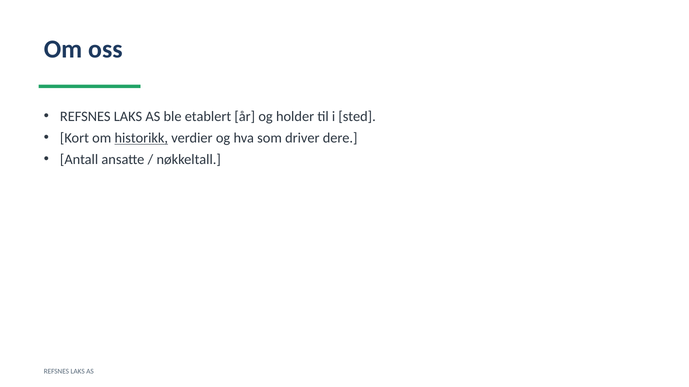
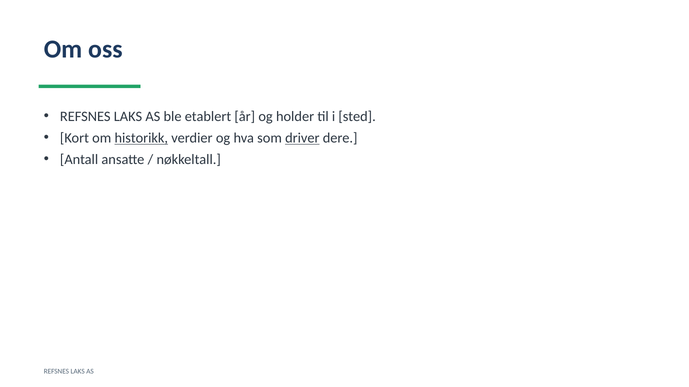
driver underline: none -> present
